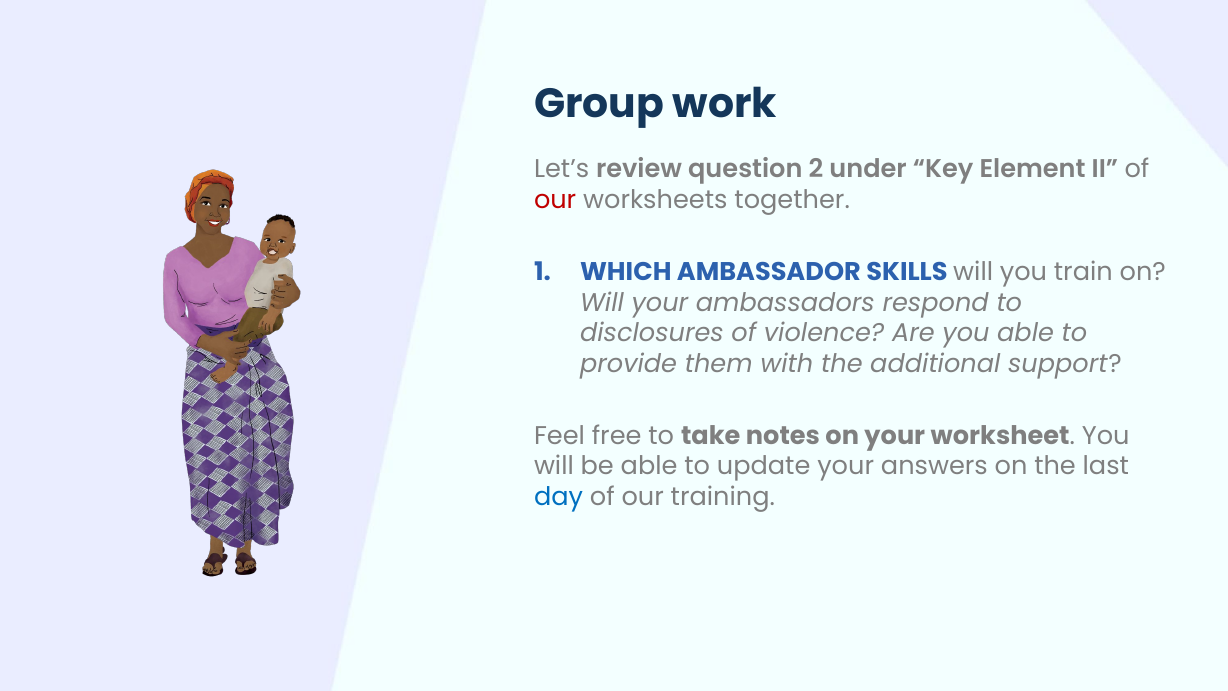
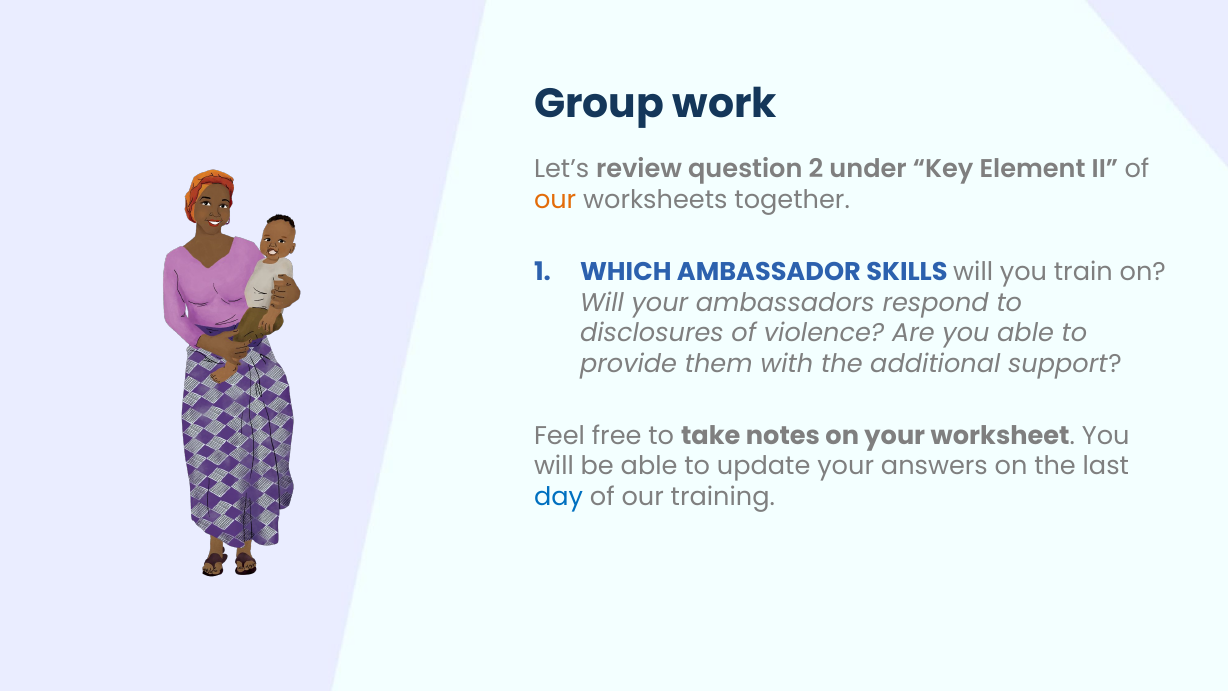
our at (555, 200) colour: red -> orange
